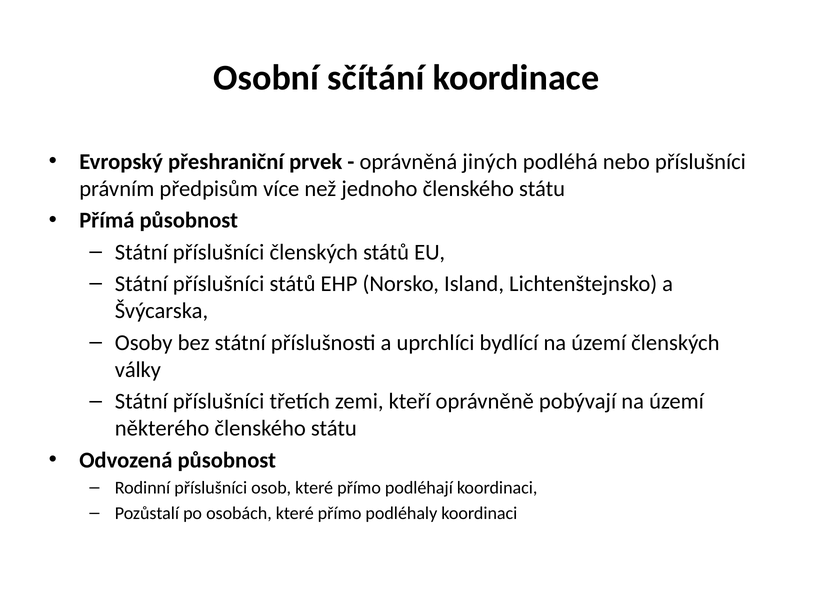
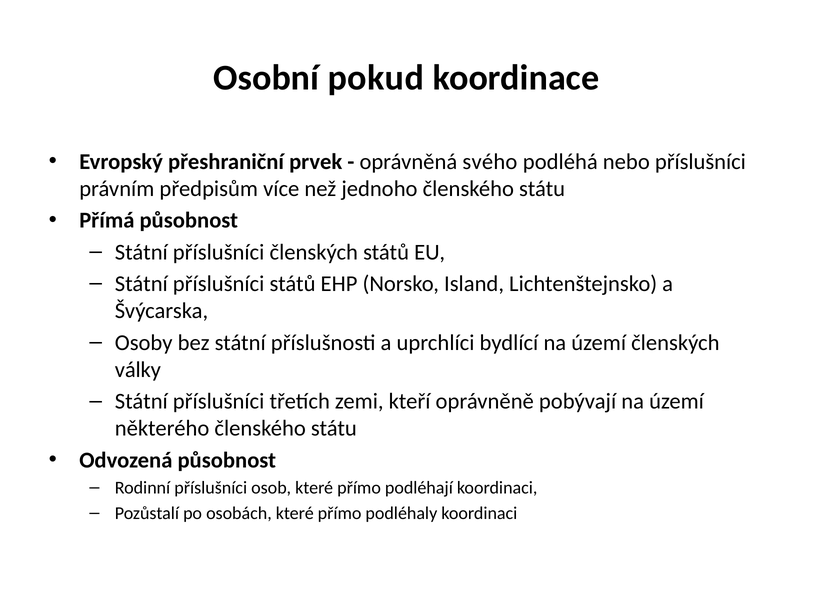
sčítání: sčítání -> pokud
jiných: jiných -> svého
